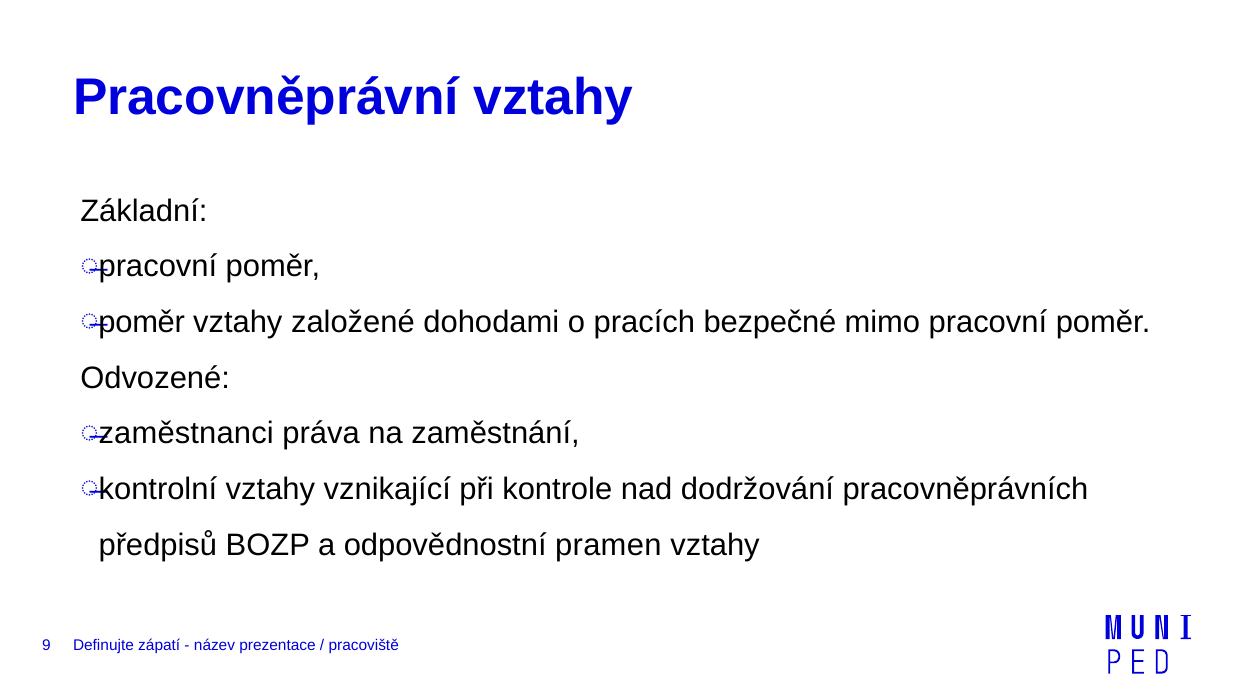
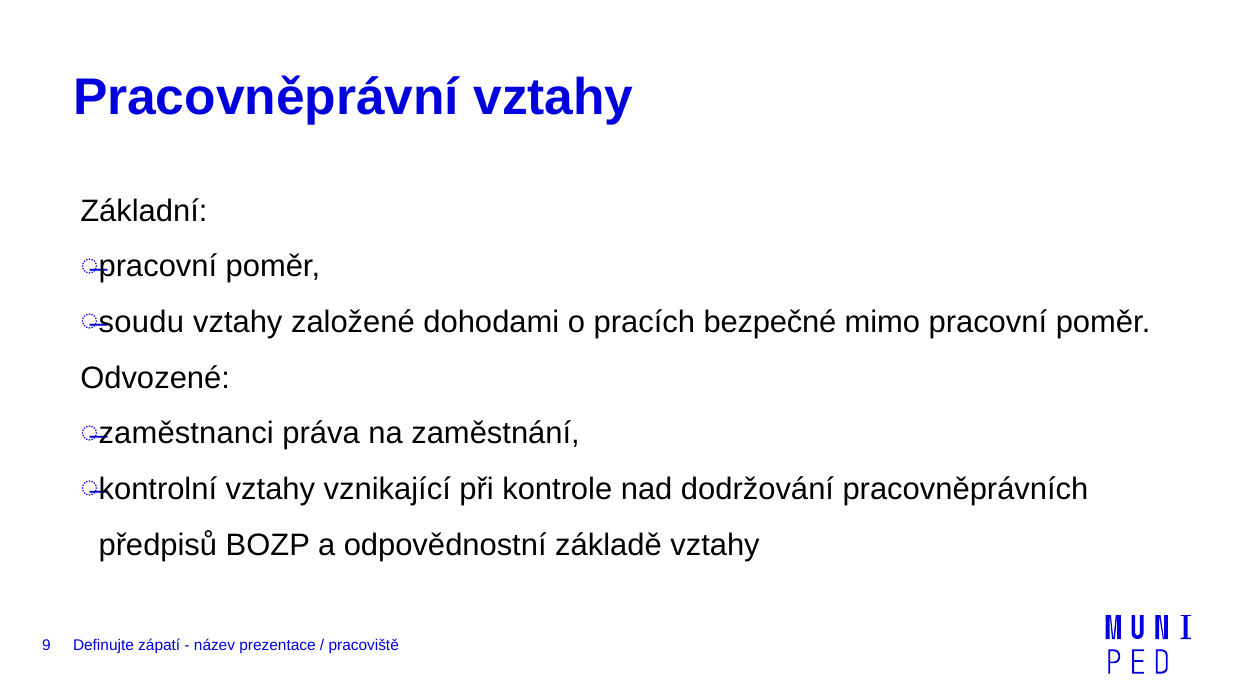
poměr at (142, 322): poměr -> soudu
pramen: pramen -> základě
